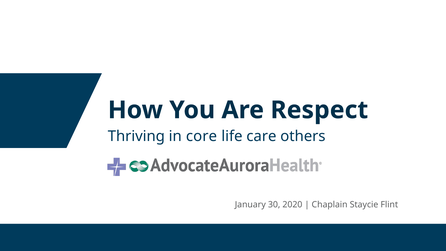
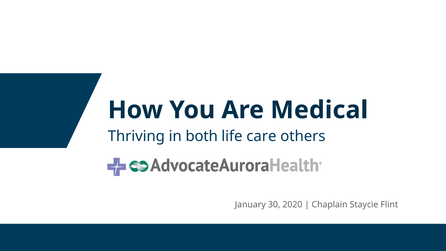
Respect: Respect -> Medical
core: core -> both
